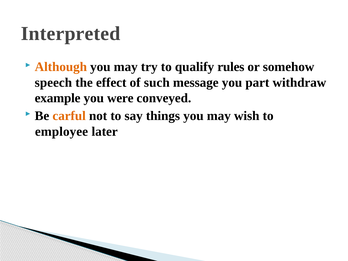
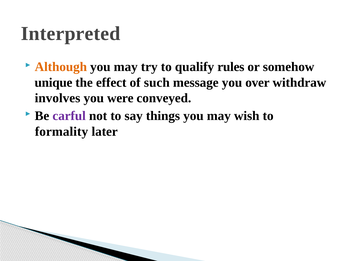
speech: speech -> unique
part: part -> over
example: example -> involves
carful colour: orange -> purple
employee: employee -> formality
